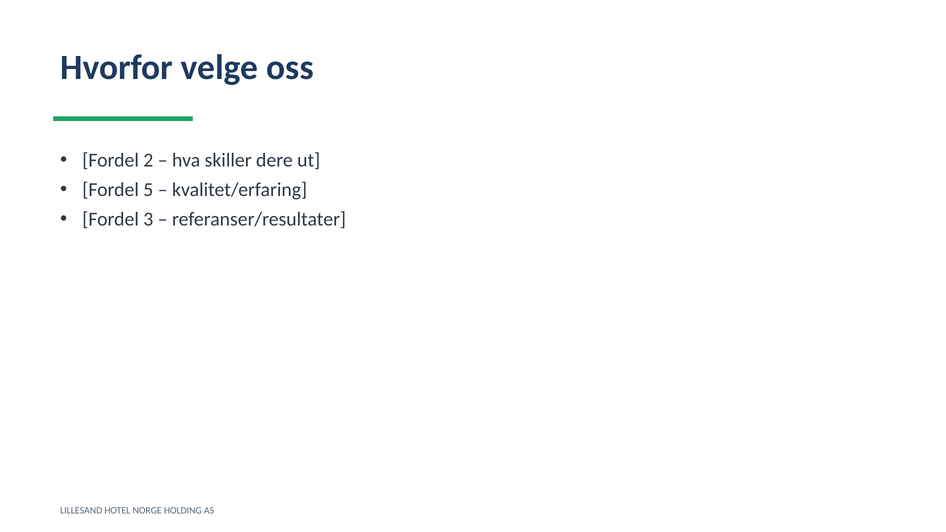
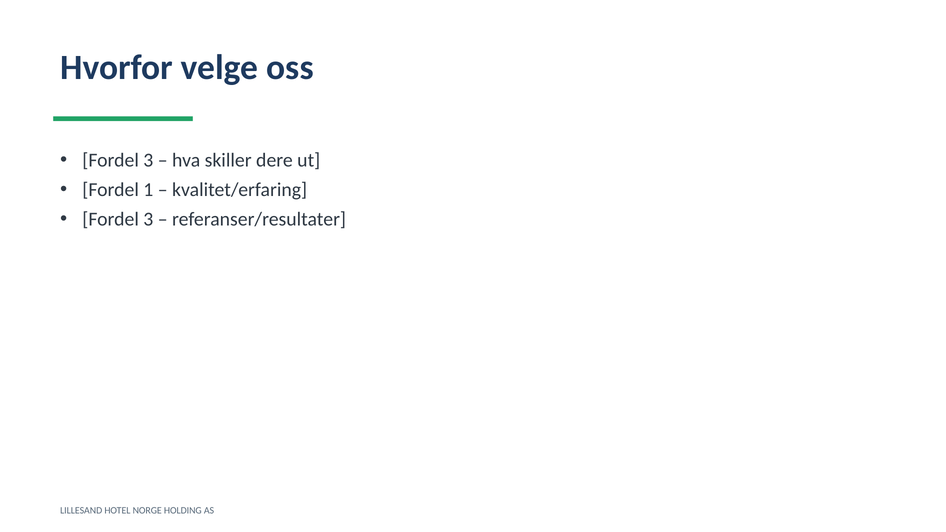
2 at (148, 160): 2 -> 3
5: 5 -> 1
